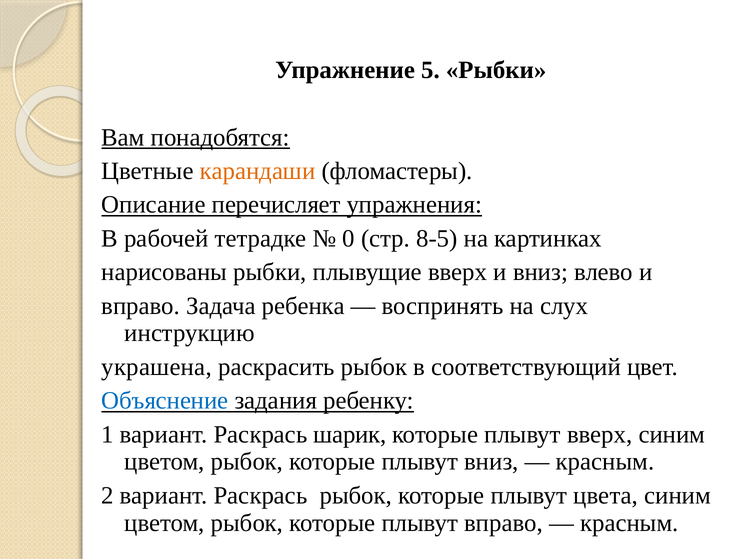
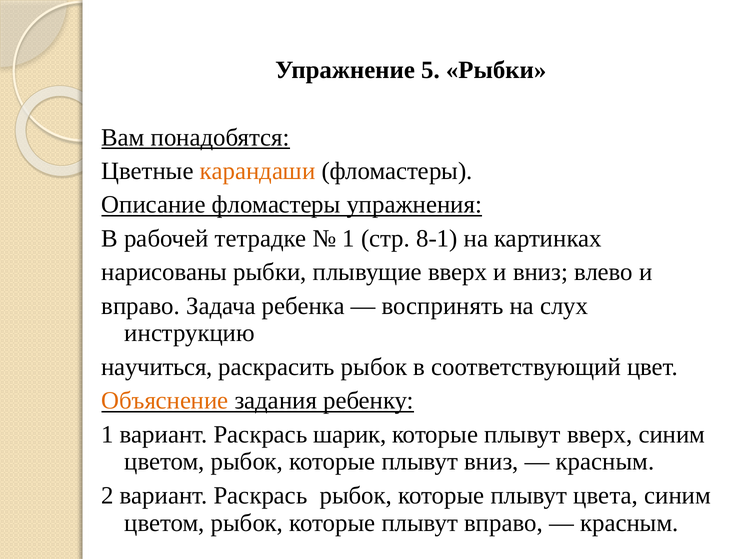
Описание перечисляет: перечисляет -> фломастеры
0 at (349, 238): 0 -> 1
8-5: 8-5 -> 8-1
украшена: украшена -> научиться
Объяснение colour: blue -> orange
